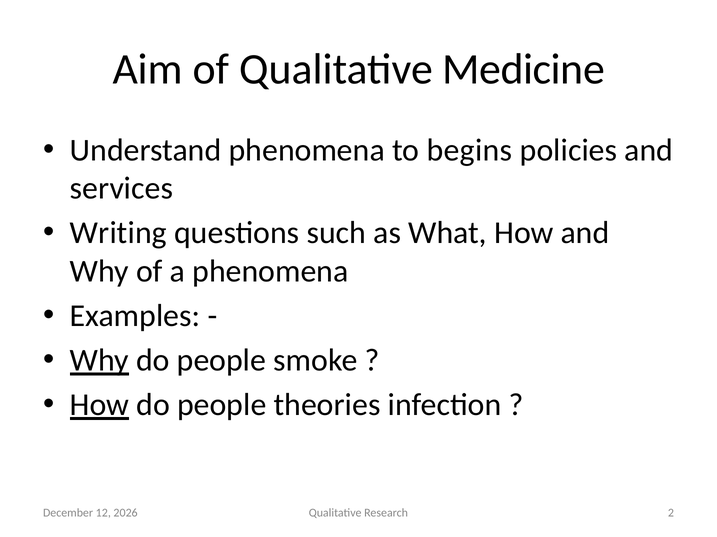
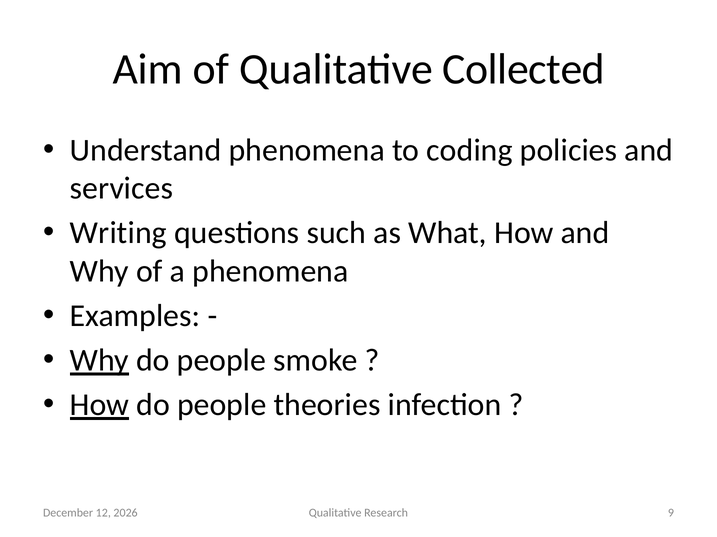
Medicine: Medicine -> Collected
begins: begins -> coding
2: 2 -> 9
